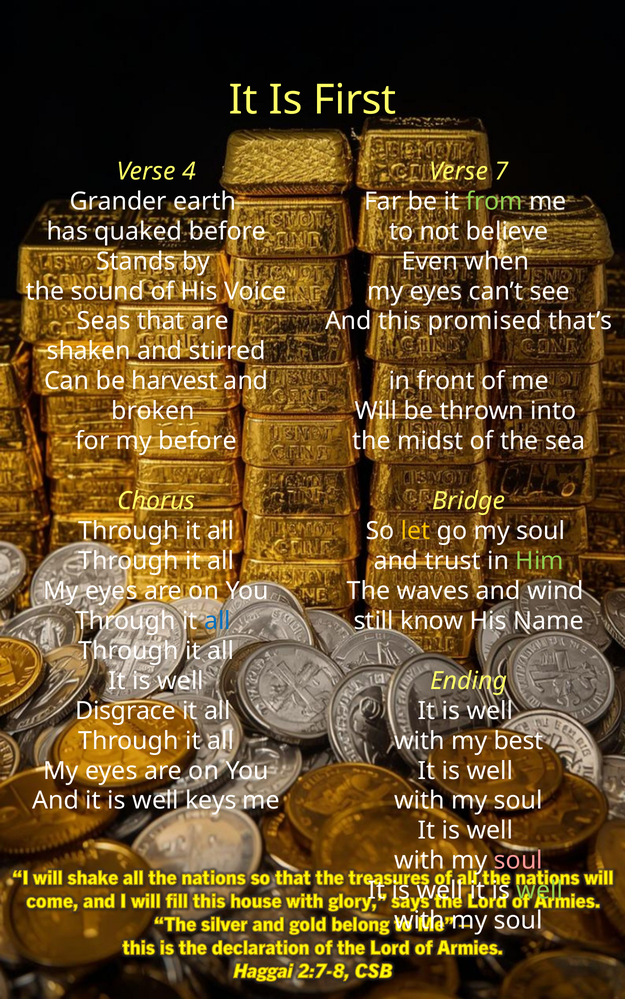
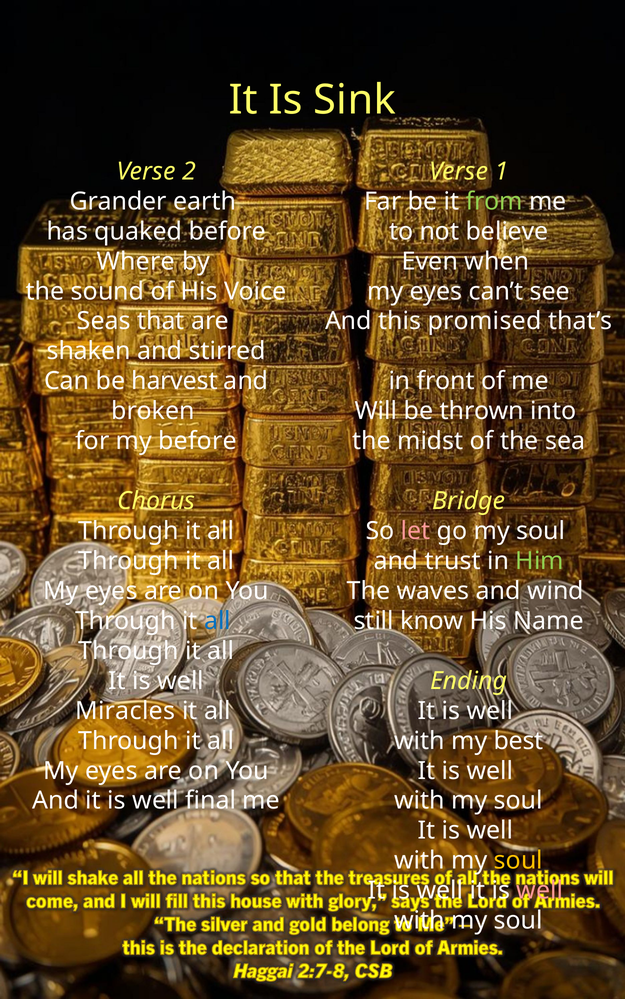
First: First -> Sink
4: 4 -> 2
7: 7 -> 1
Stands: Stands -> Where
let colour: yellow -> pink
Disgrace: Disgrace -> Miracles
keys: keys -> final
soul at (518, 862) colour: pink -> yellow
well at (540, 892) colour: light green -> pink
